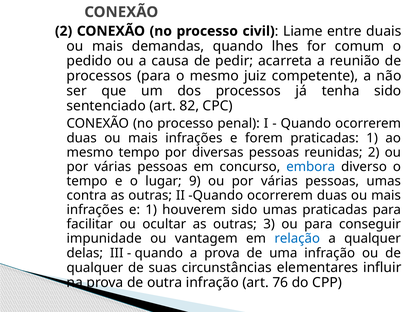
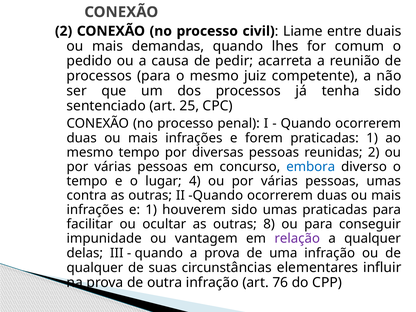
82: 82 -> 25
9: 9 -> 4
3: 3 -> 8
relação colour: blue -> purple
